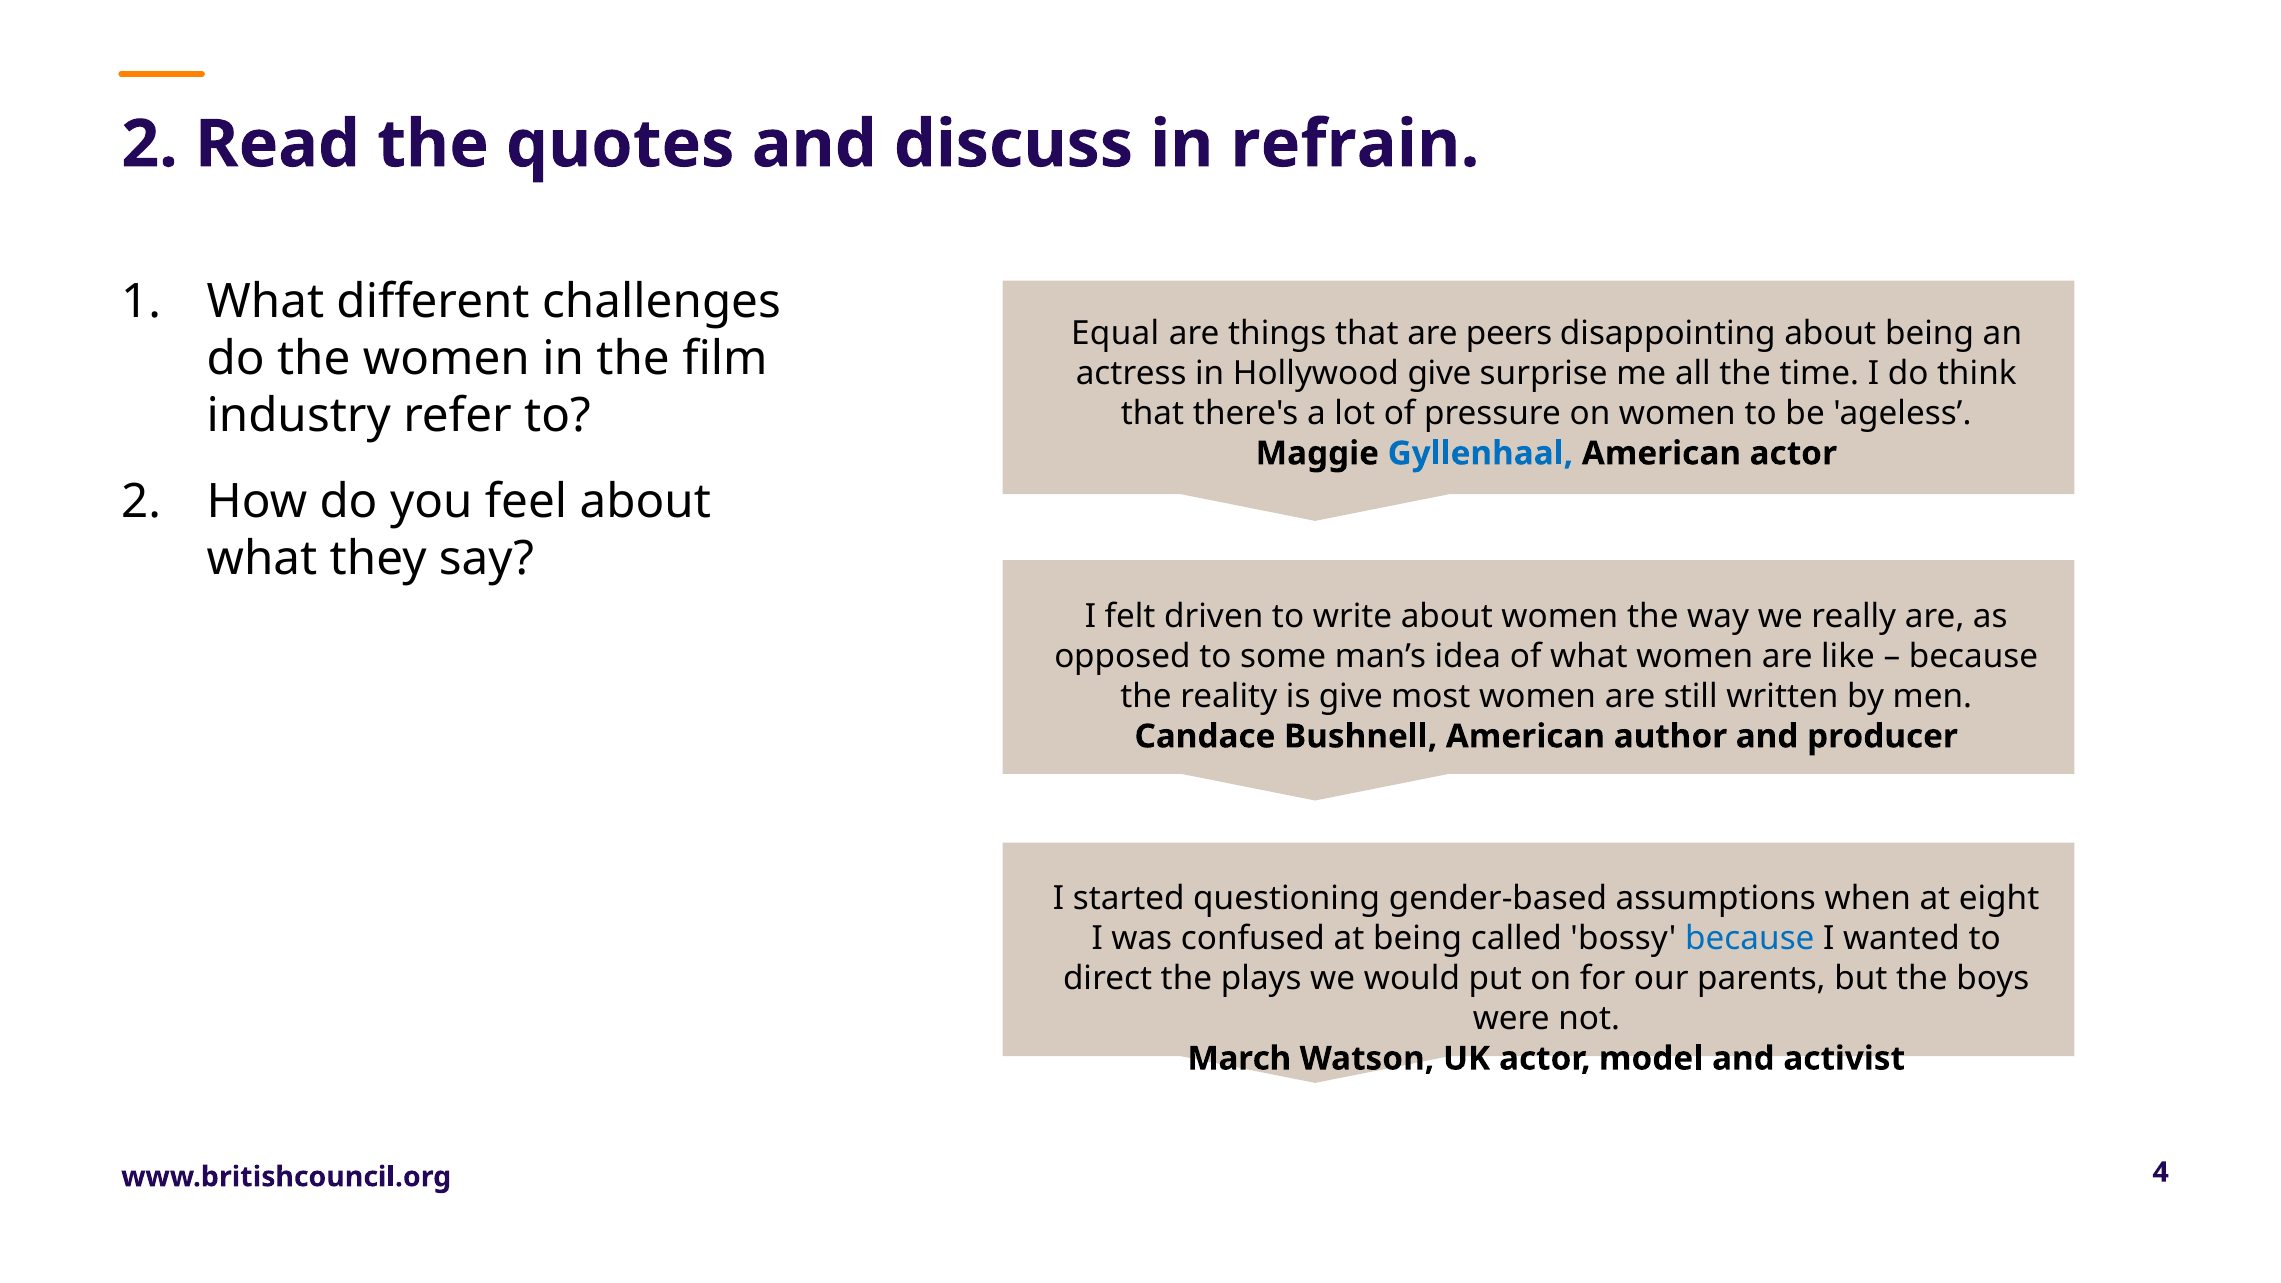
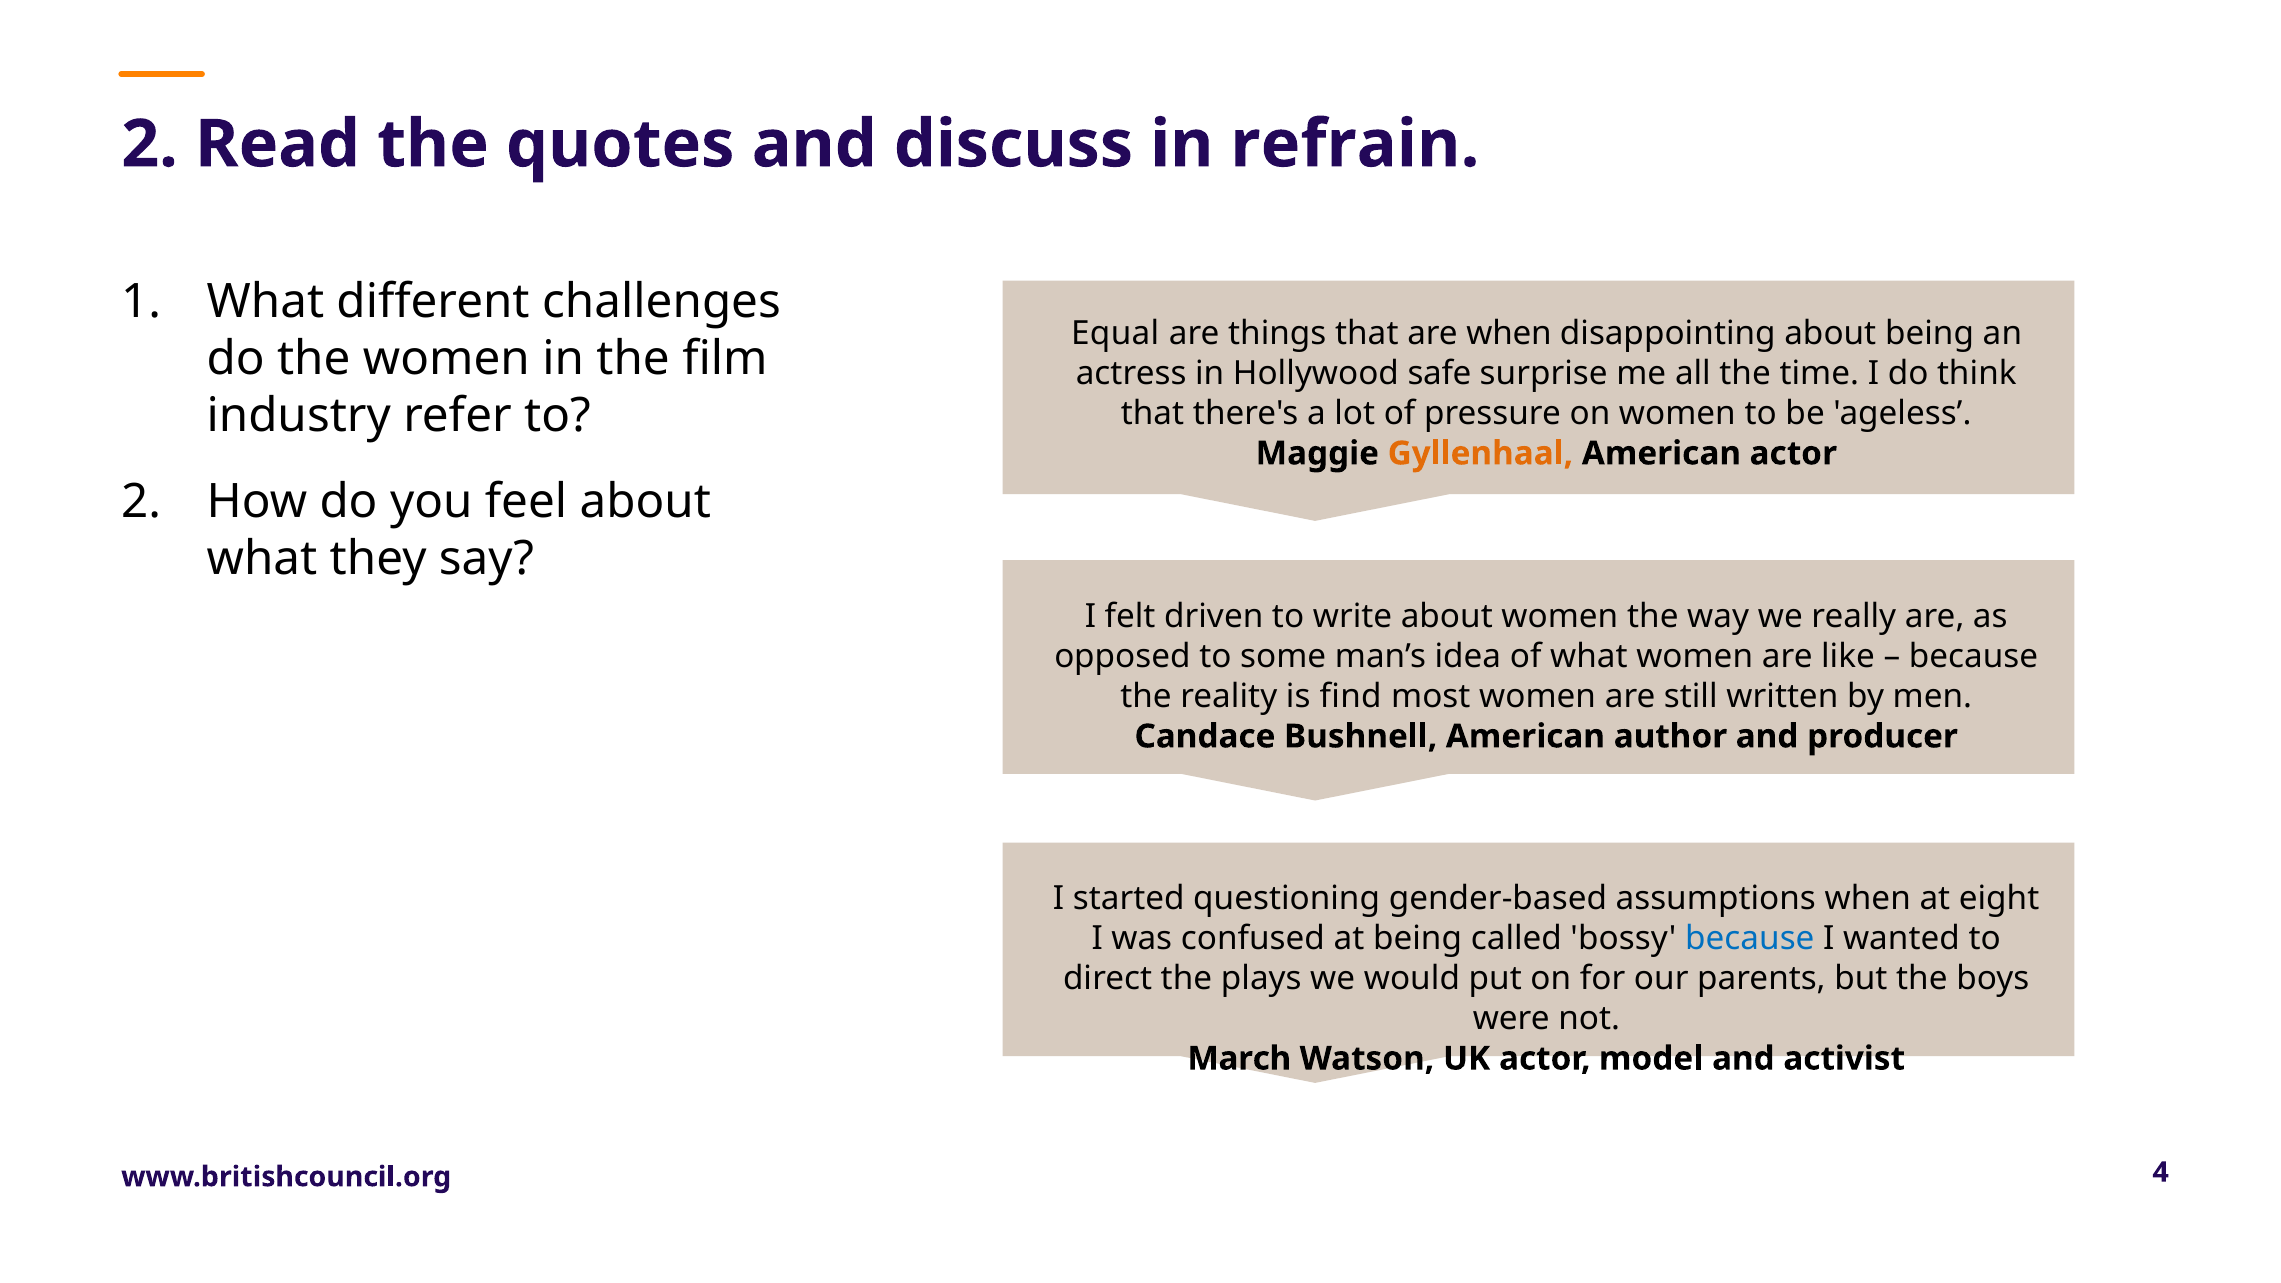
are peers: peers -> when
Hollywood give: give -> safe
Gyllenhaal colour: blue -> orange
is give: give -> find
